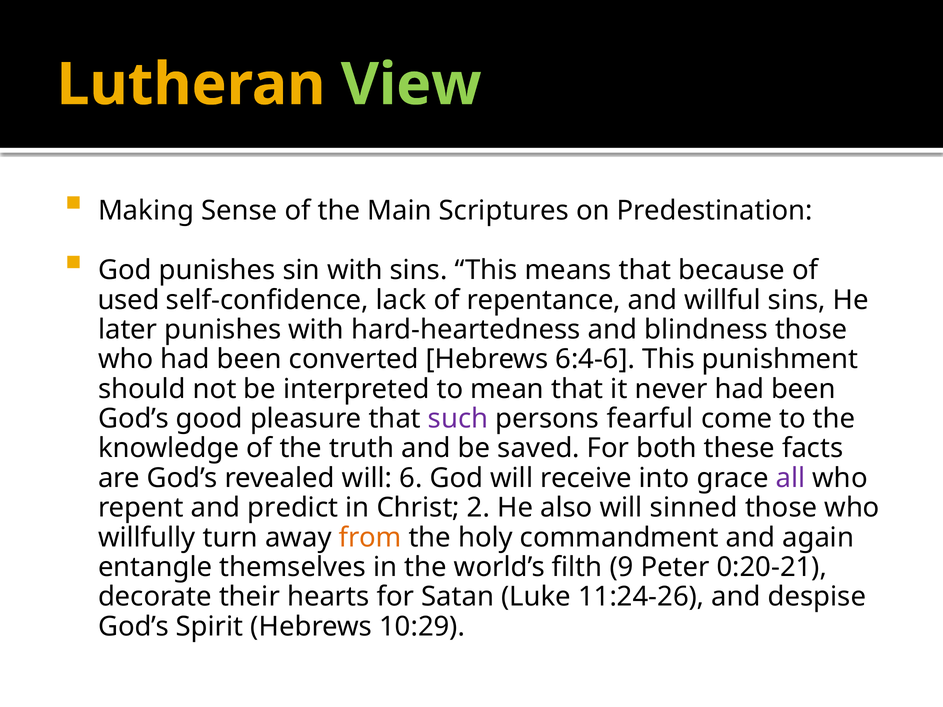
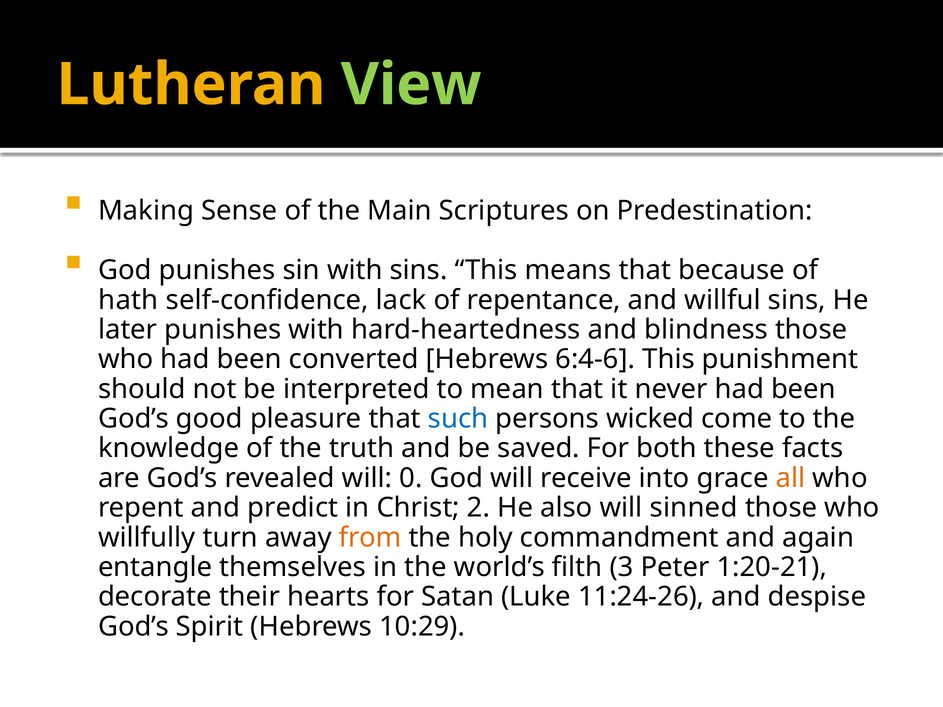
used: used -> hath
such colour: purple -> blue
fearful: fearful -> wicked
6: 6 -> 0
all colour: purple -> orange
9: 9 -> 3
0:20-21: 0:20-21 -> 1:20-21
